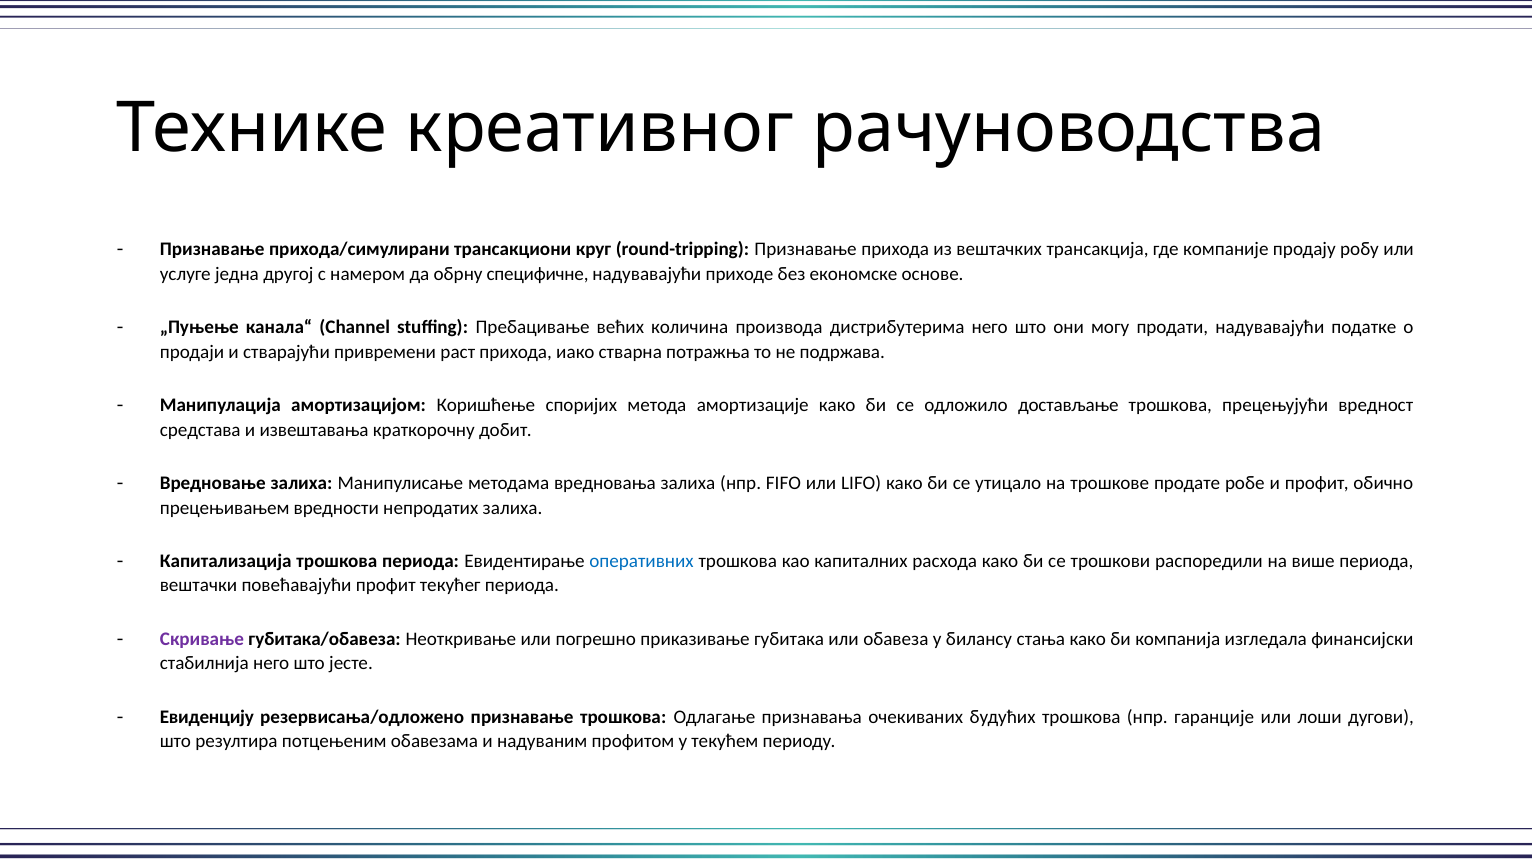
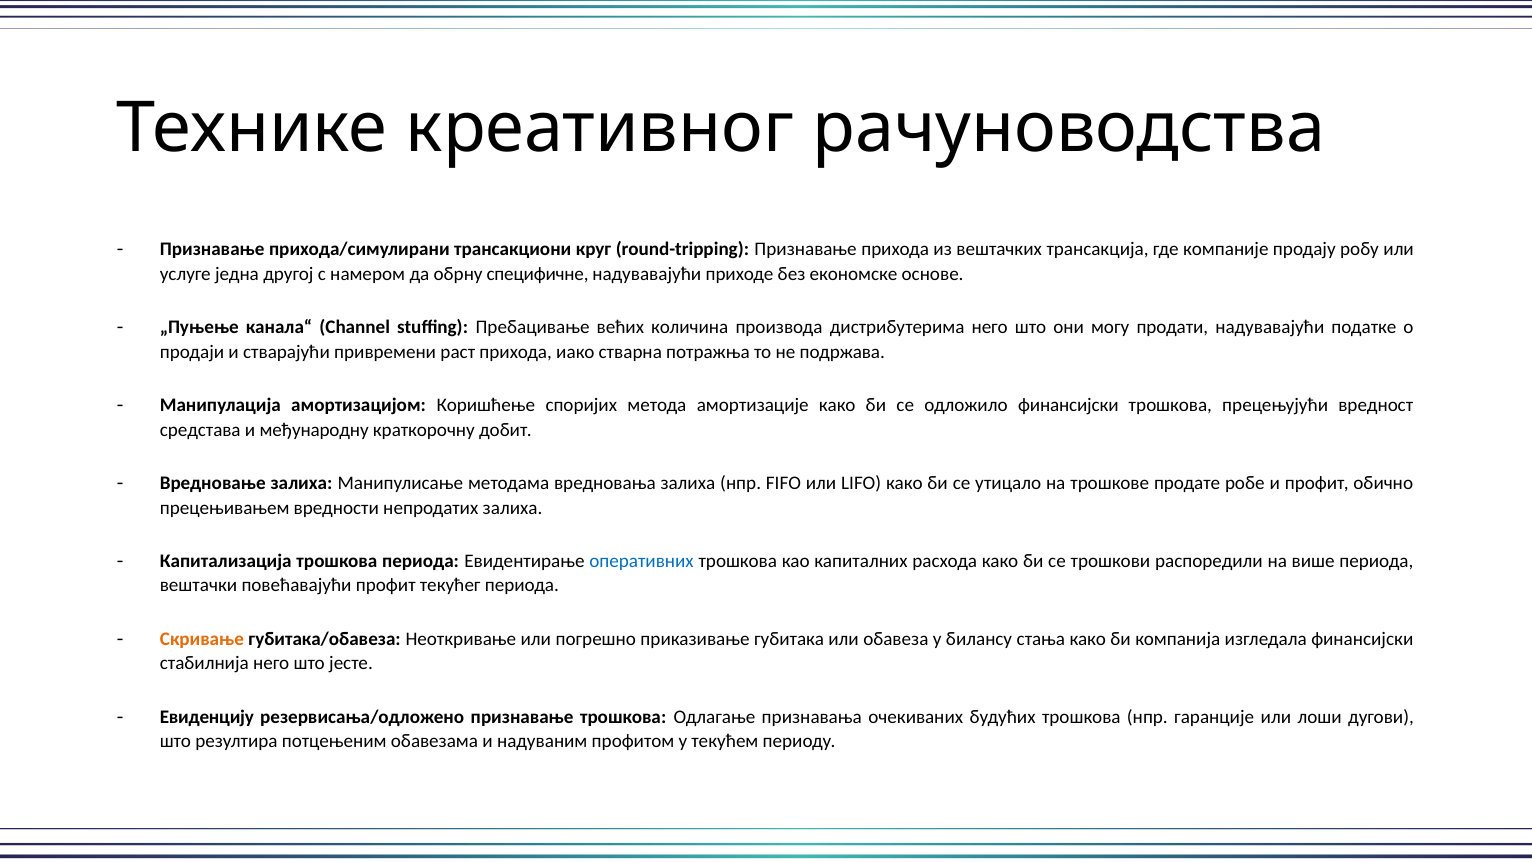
одложило достављање: достављање -> финансијски
извештавања: извештавања -> међународну
Скривање colour: purple -> orange
